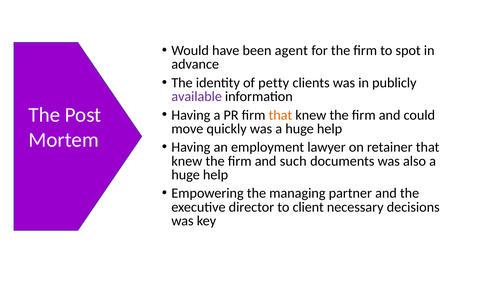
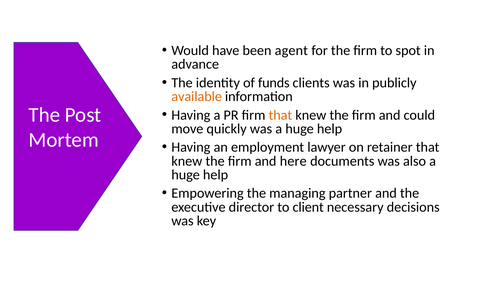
petty: petty -> funds
available colour: purple -> orange
such: such -> here
